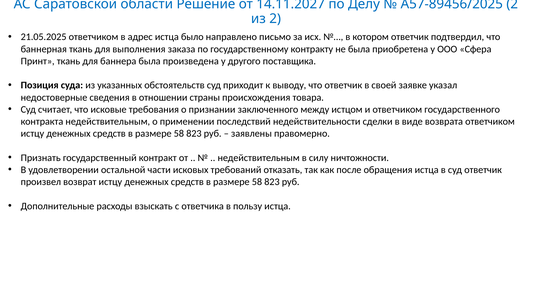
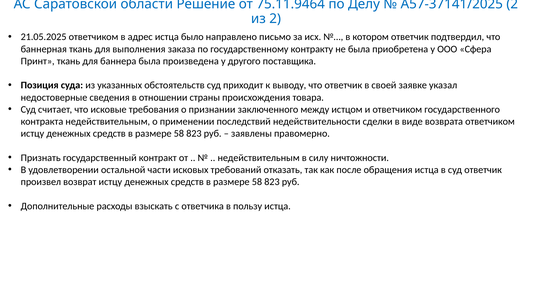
14.11.2027: 14.11.2027 -> 75.11.9464
А57-89456/2025: А57-89456/2025 -> А57-37141/2025
